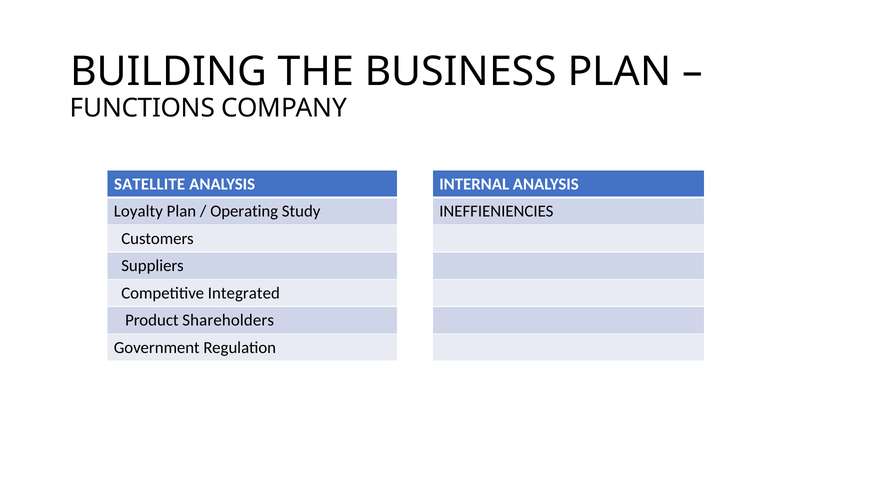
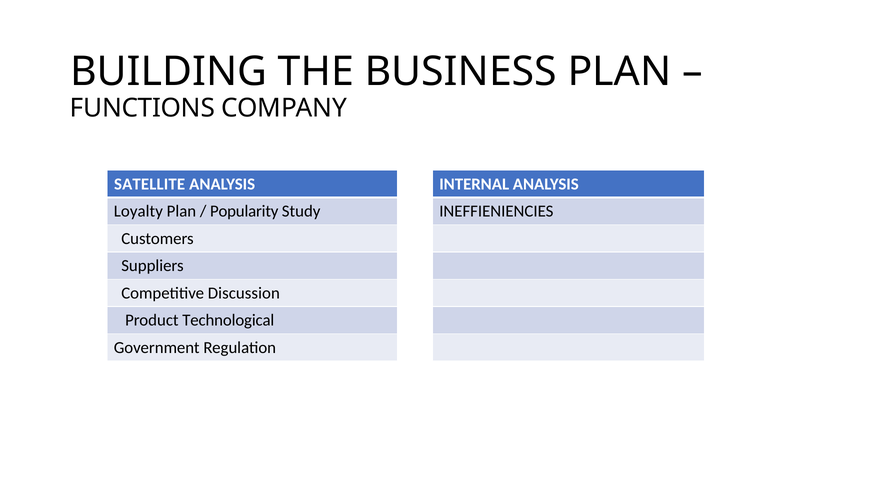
Operating: Operating -> Popularity
Integrated: Integrated -> Discussion
Shareholders: Shareholders -> Technological
